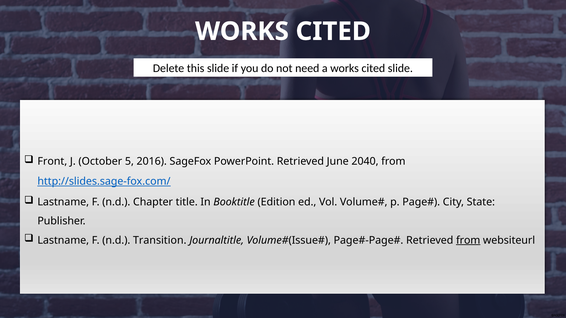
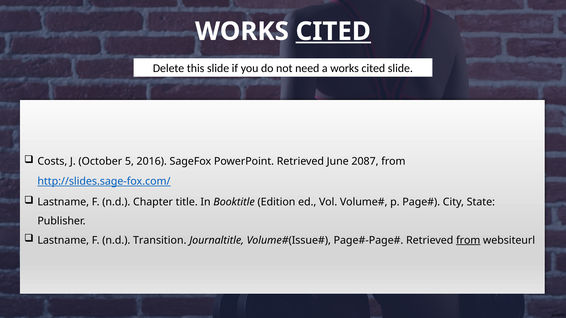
CITED at (333, 31) underline: none -> present
Front: Front -> Costs
2040: 2040 -> 2087
